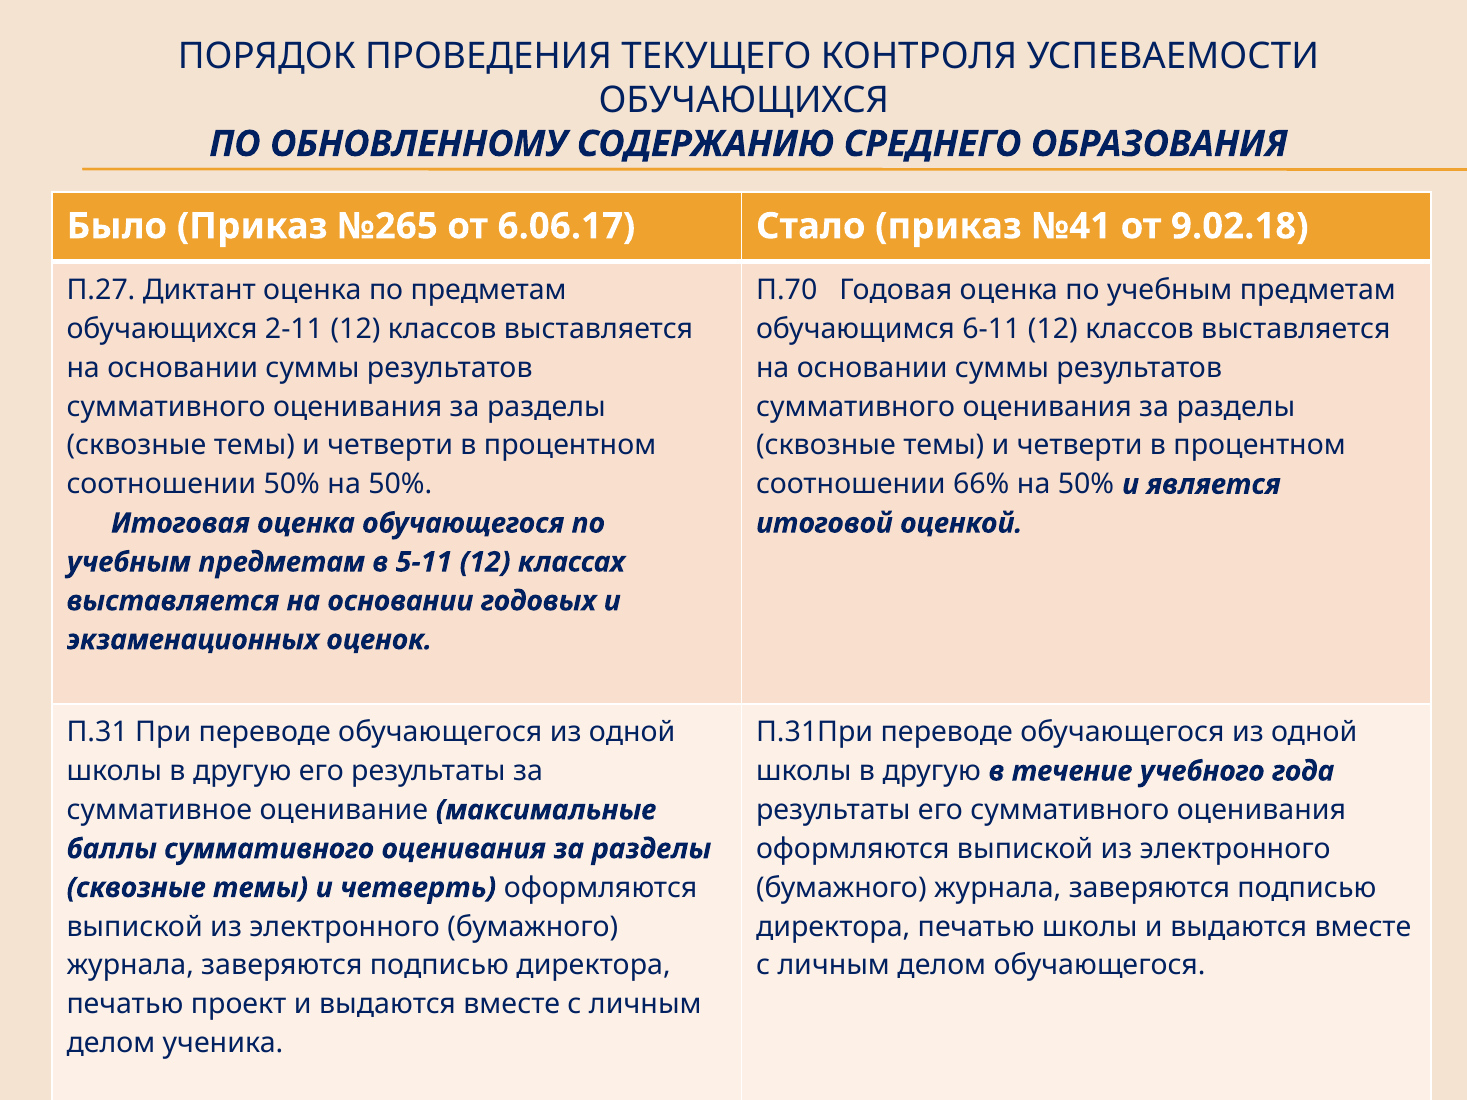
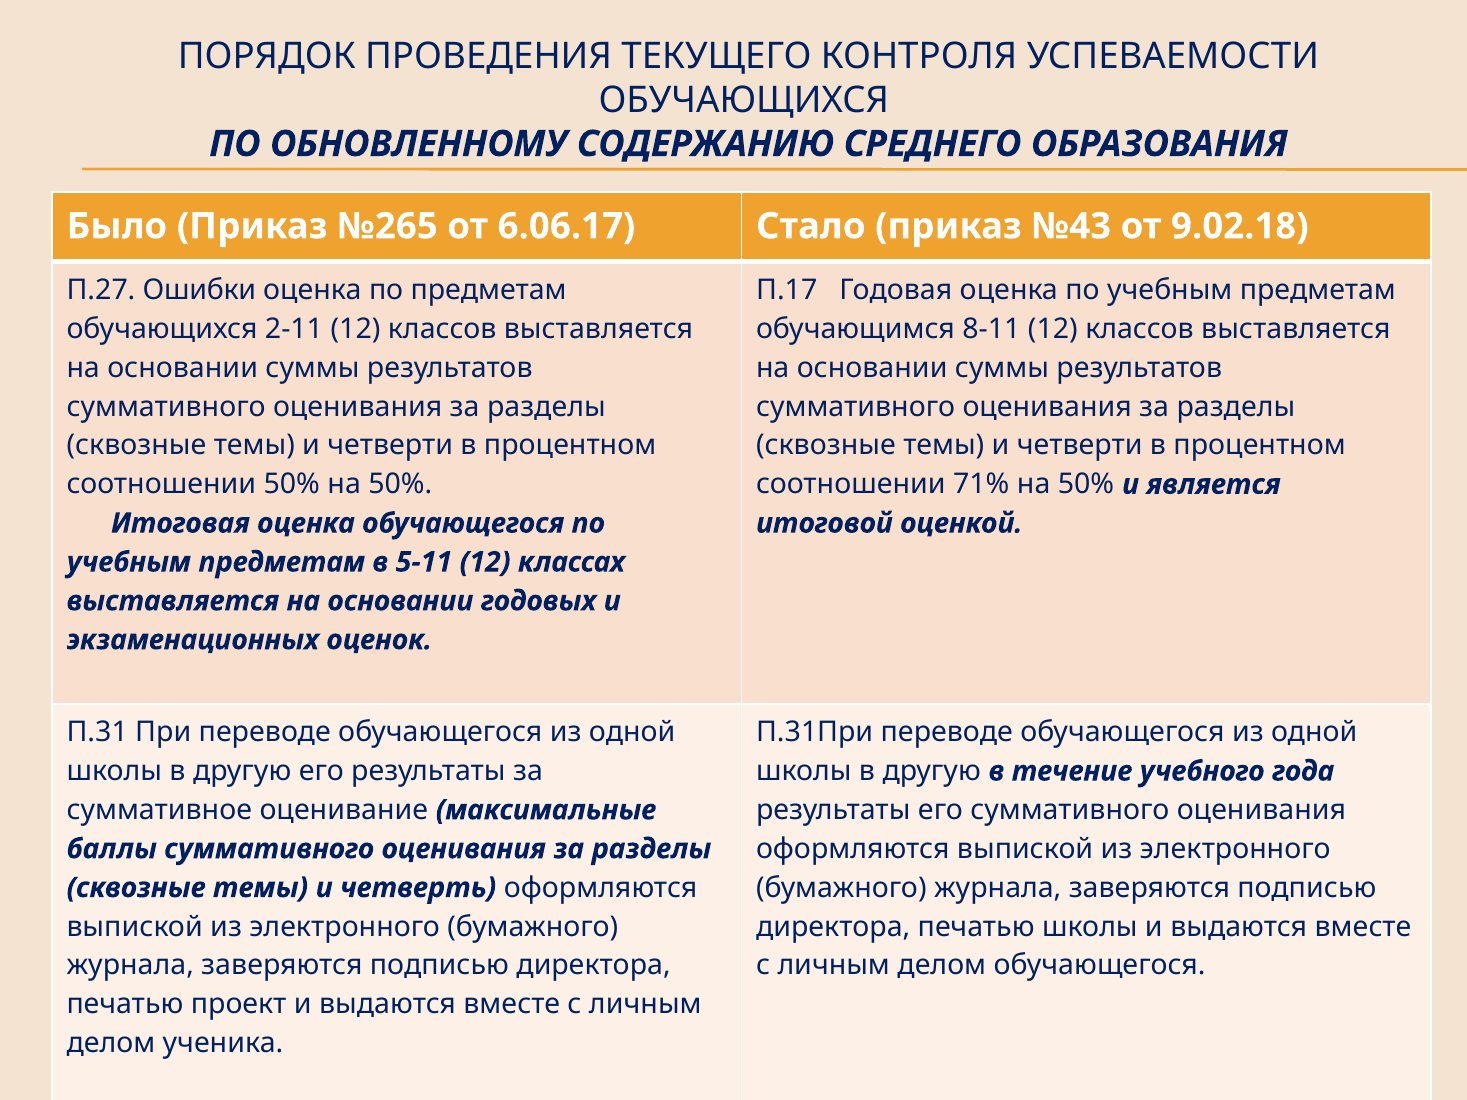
№41: №41 -> №43
Диктант: Диктант -> Ошибки
П.70: П.70 -> П.17
6-11: 6-11 -> 8-11
66%: 66% -> 71%
